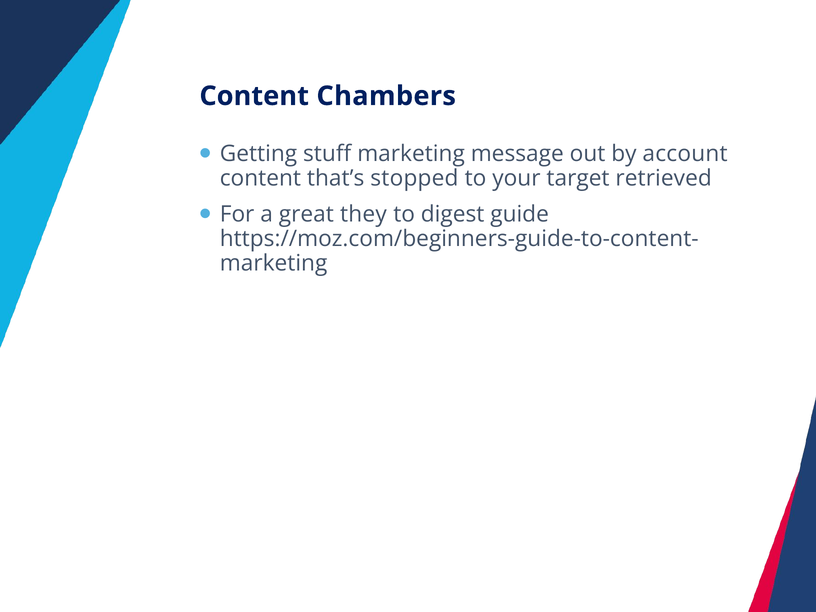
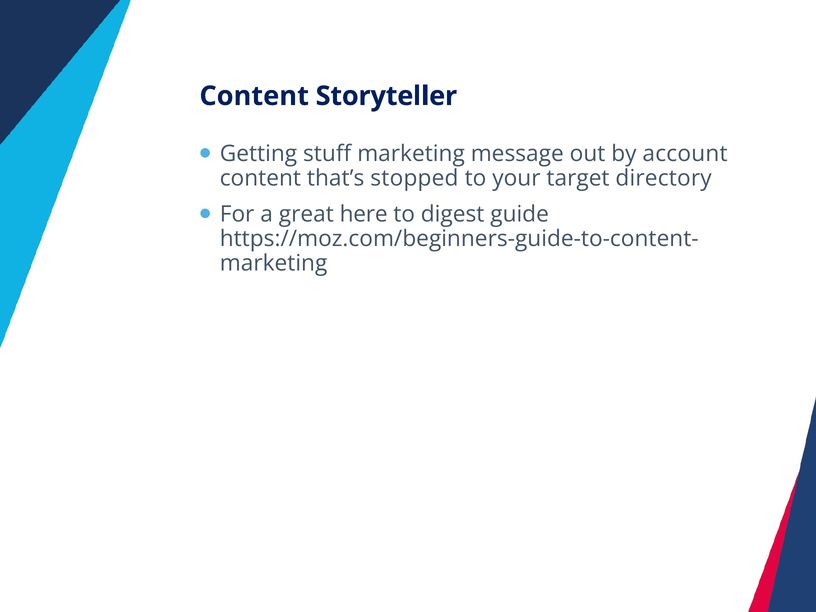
Chambers: Chambers -> Storyteller
retrieved: retrieved -> directory
they: they -> here
